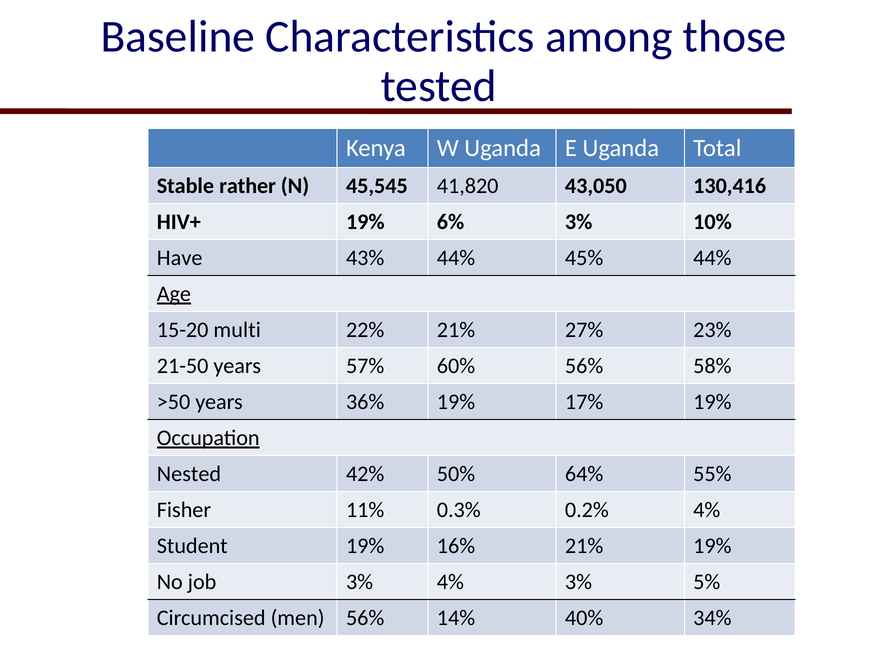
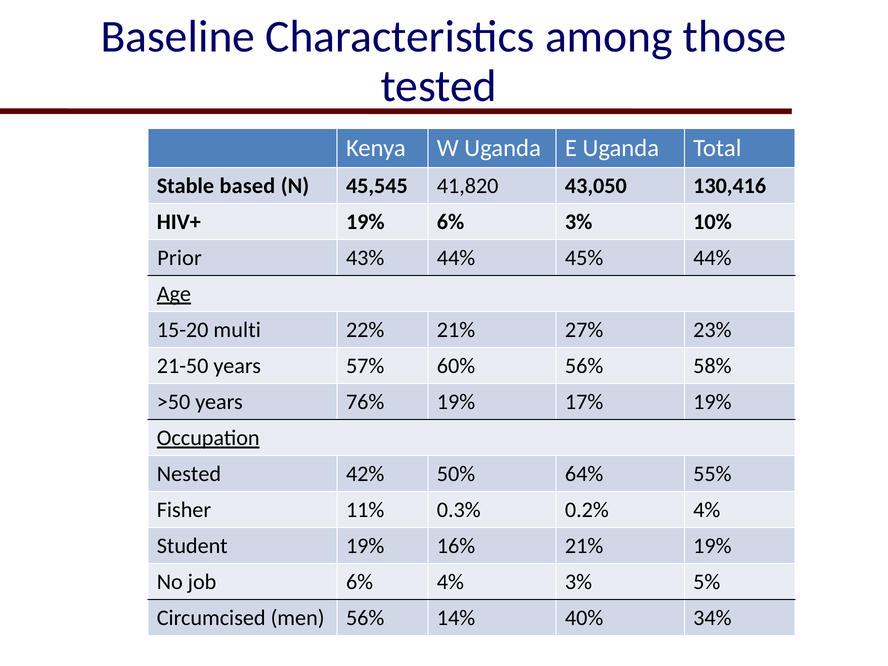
rather: rather -> based
Have: Have -> Prior
36%: 36% -> 76%
job 3%: 3% -> 6%
